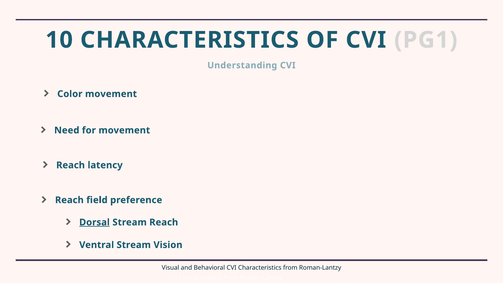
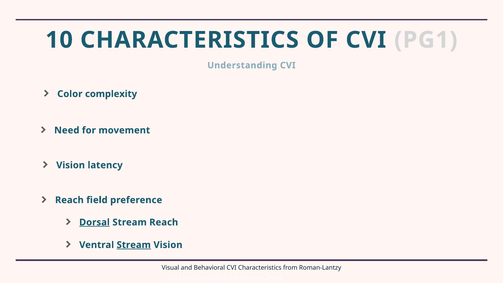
Color movement: movement -> complexity
Reach at (71, 165): Reach -> Vision
Stream at (134, 245) underline: none -> present
